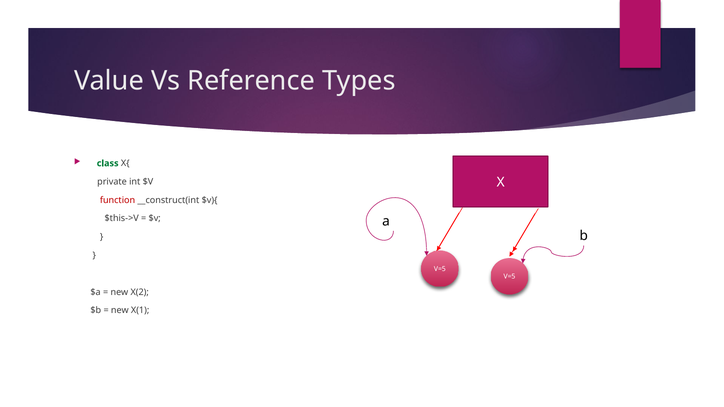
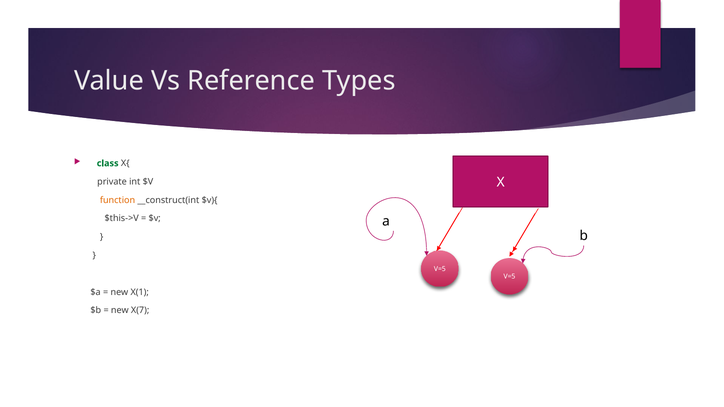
function colour: red -> orange
X(2: X(2 -> X(1
X(1: X(1 -> X(7
